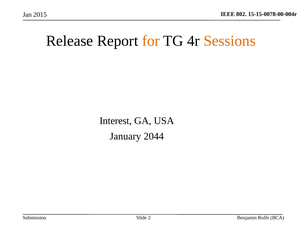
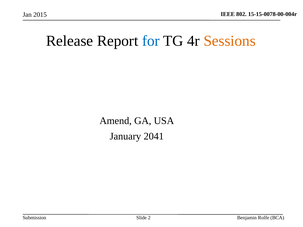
for colour: orange -> blue
Interest: Interest -> Amend
2044: 2044 -> 2041
